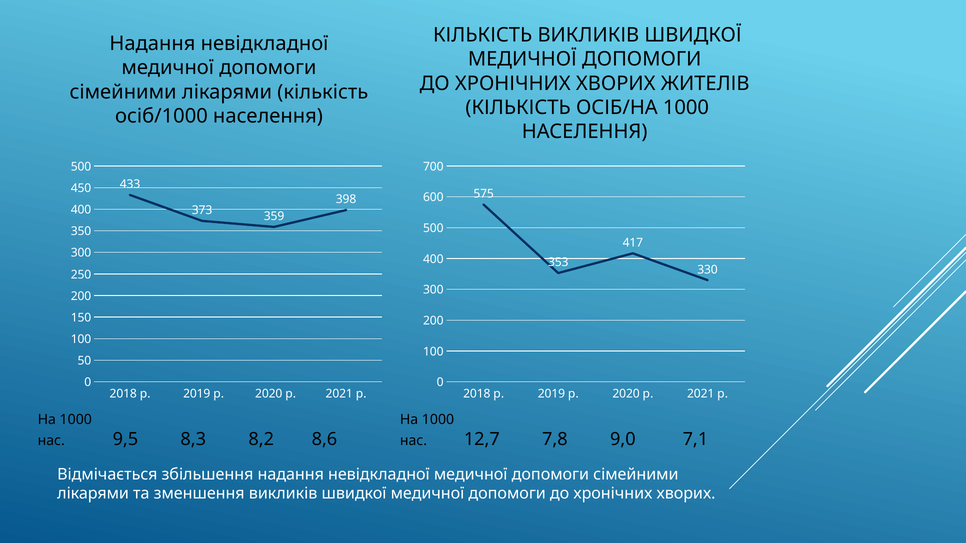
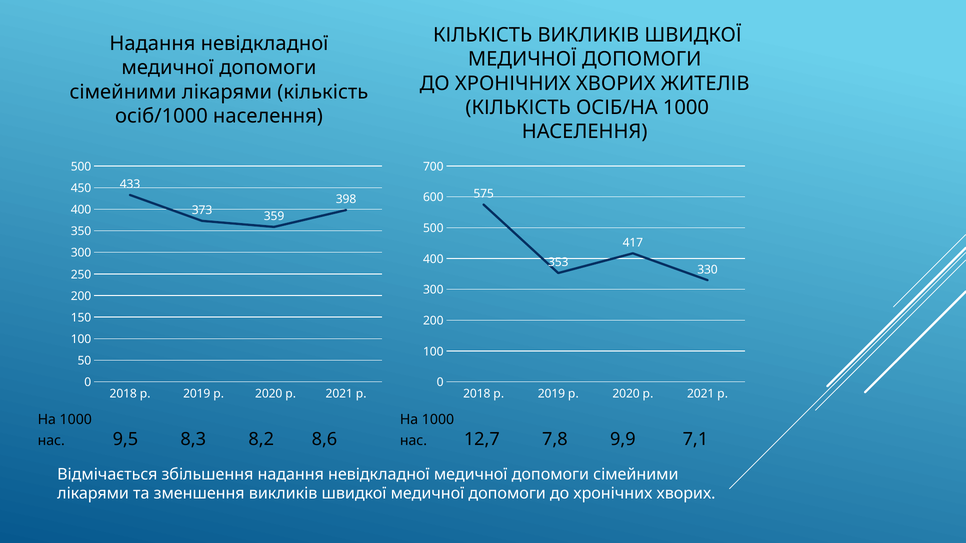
9,0: 9,0 -> 9,9
